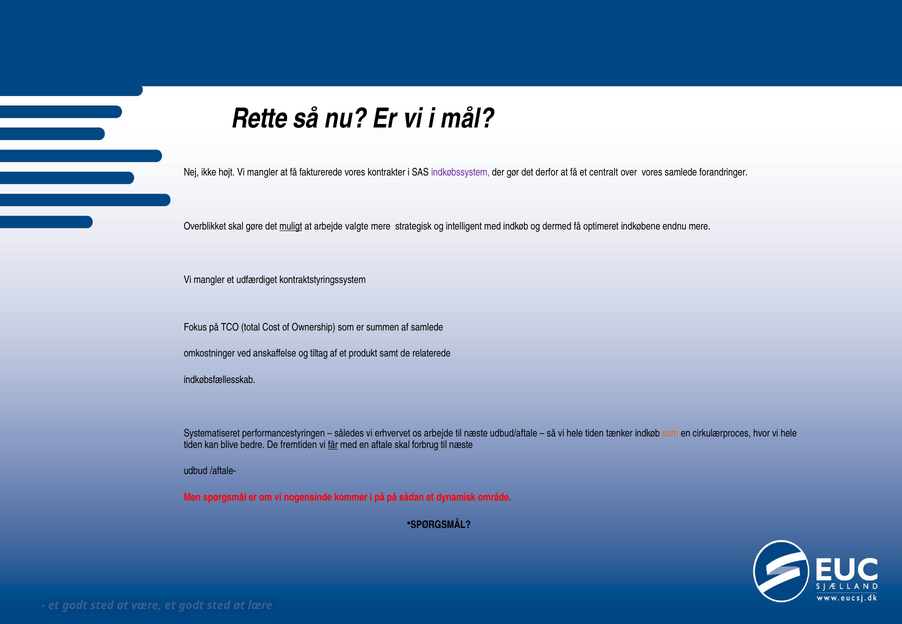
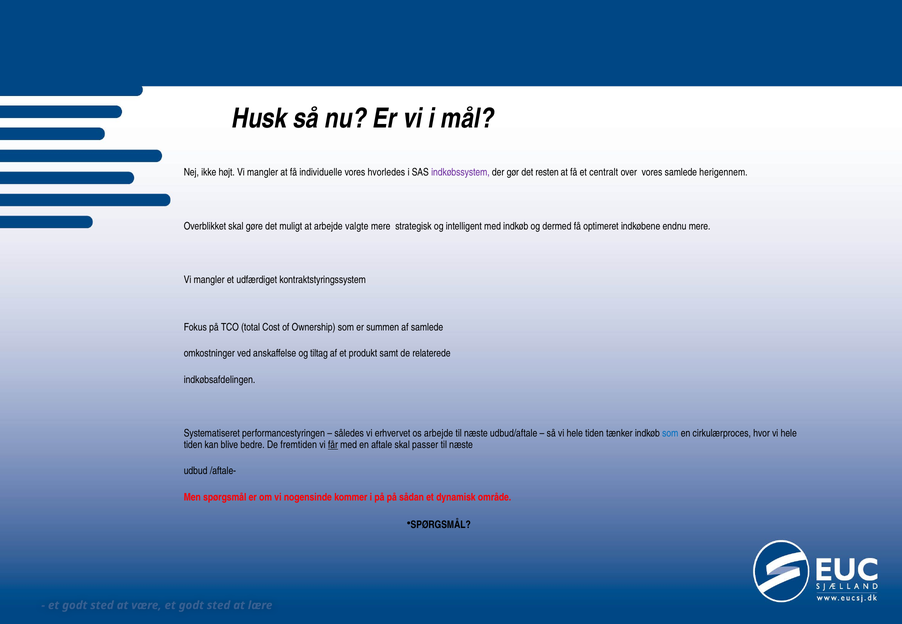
Rette: Rette -> Husk
fakturerede: fakturerede -> individuelle
kontrakter: kontrakter -> hvorledes
derfor: derfor -> resten
forandringer: forandringer -> herigennem
muligt underline: present -> none
indkøbsfællesskab: indkøbsfællesskab -> indkøbsafdelingen
som at (670, 434) colour: orange -> blue
forbrug: forbrug -> passer
